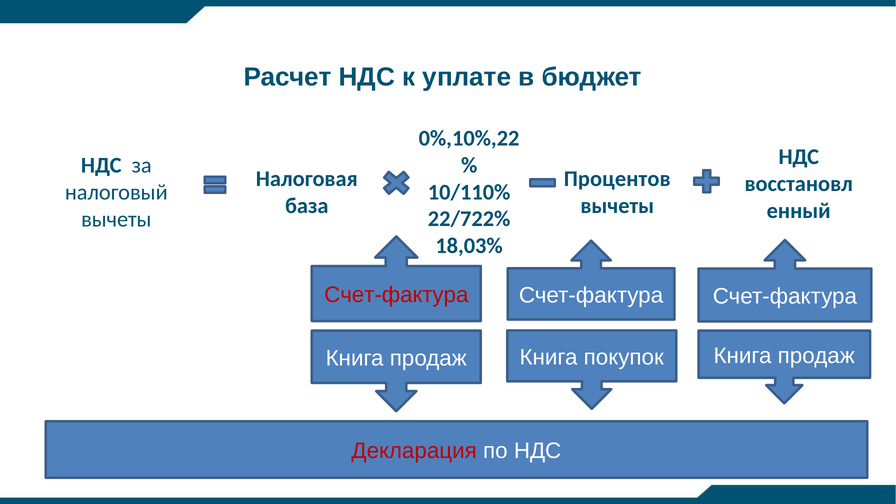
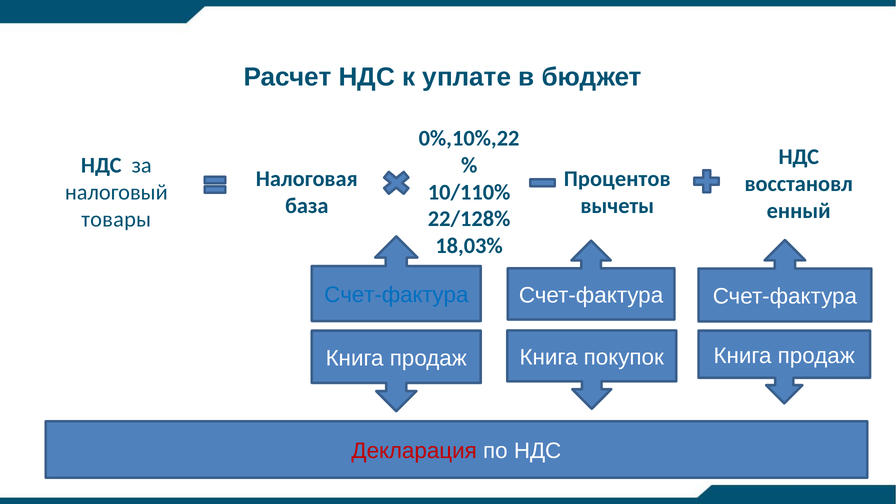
22/722%: 22/722% -> 22/128%
вычеты at (116, 219): вычеты -> товары
Счет-фактура at (396, 295) colour: red -> blue
